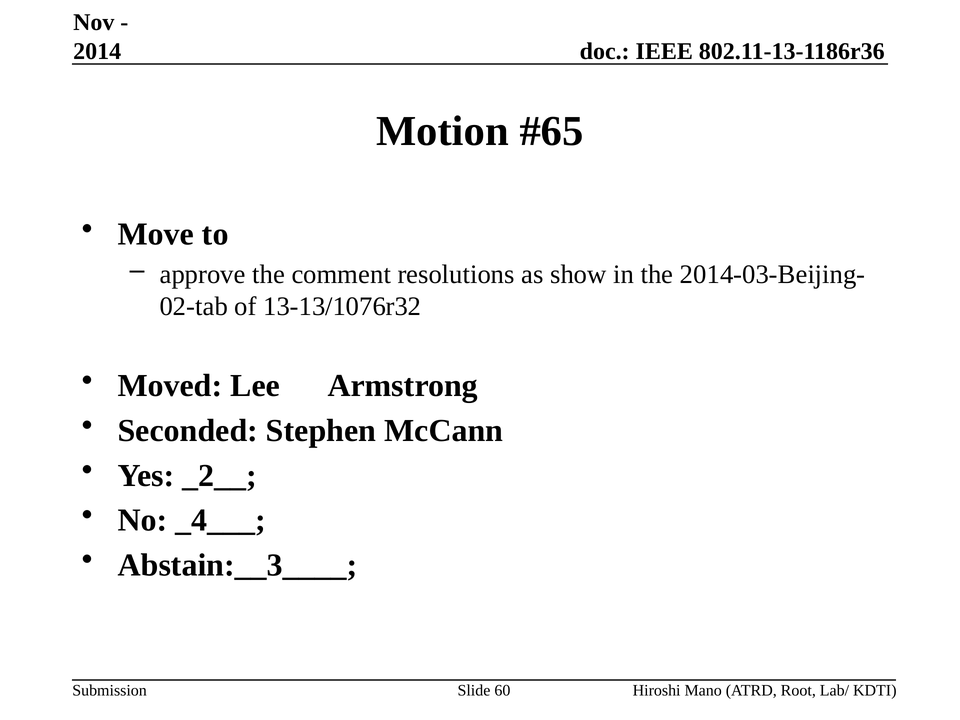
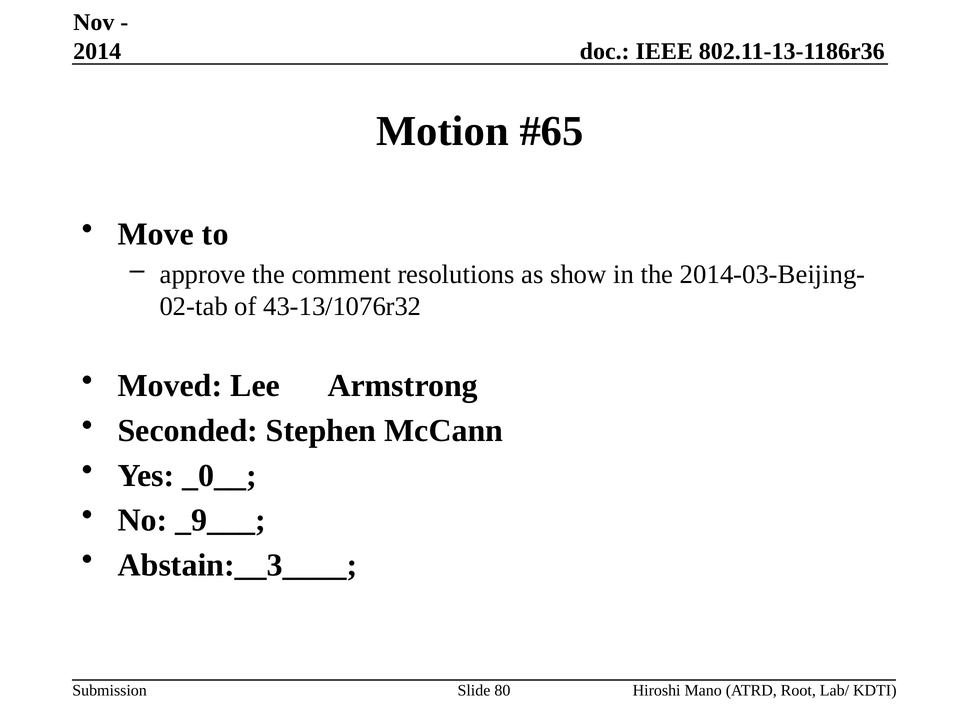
13-13/1076r32: 13-13/1076r32 -> 43-13/1076r32
_2__: _2__ -> _0__
_4___: _4___ -> _9___
60: 60 -> 80
